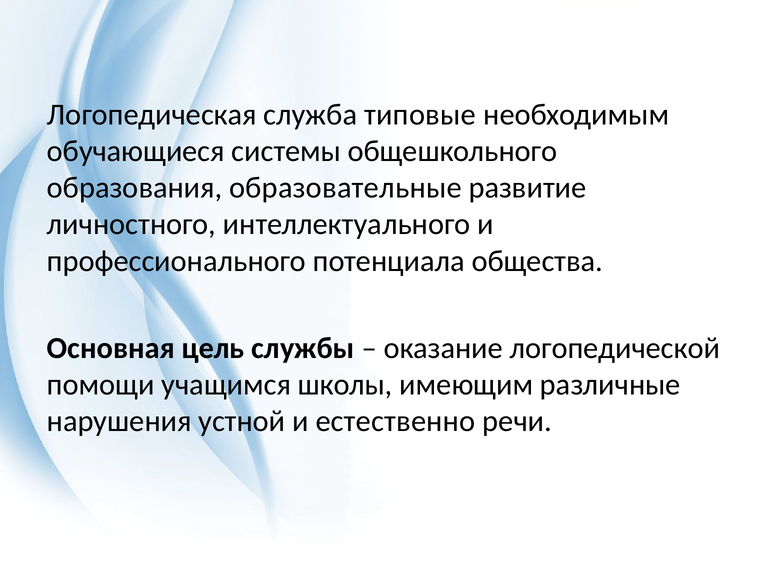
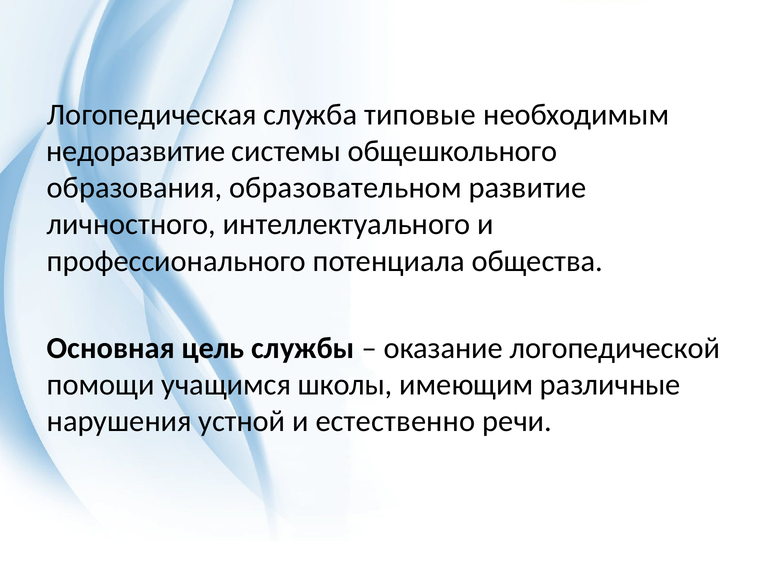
обучающиеся: обучающиеся -> недоразвитие
образовательные: образовательные -> образовательном
